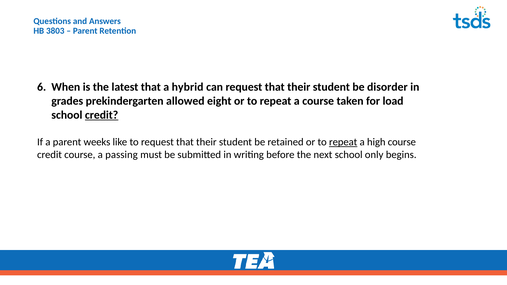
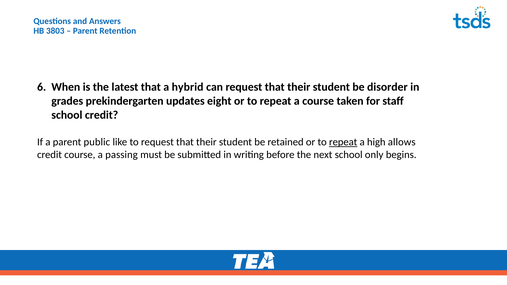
allowed: allowed -> updates
load: load -> staff
credit at (102, 115) underline: present -> none
weeks: weeks -> public
high course: course -> allows
